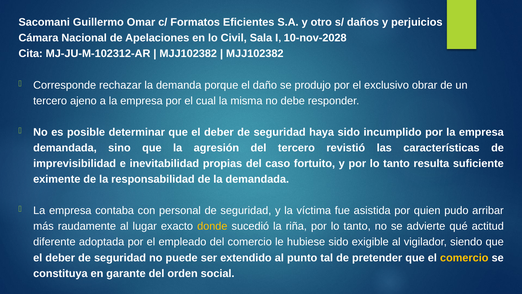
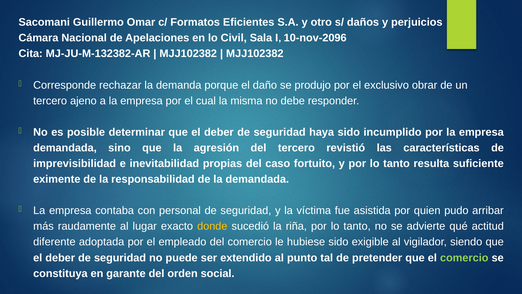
10-nov-2028: 10-nov-2028 -> 10-nov-2096
MJ-JU-M-102312-AR: MJ-JU-M-102312-AR -> MJ-JU-M-132382-AR
comercio at (464, 257) colour: yellow -> light green
